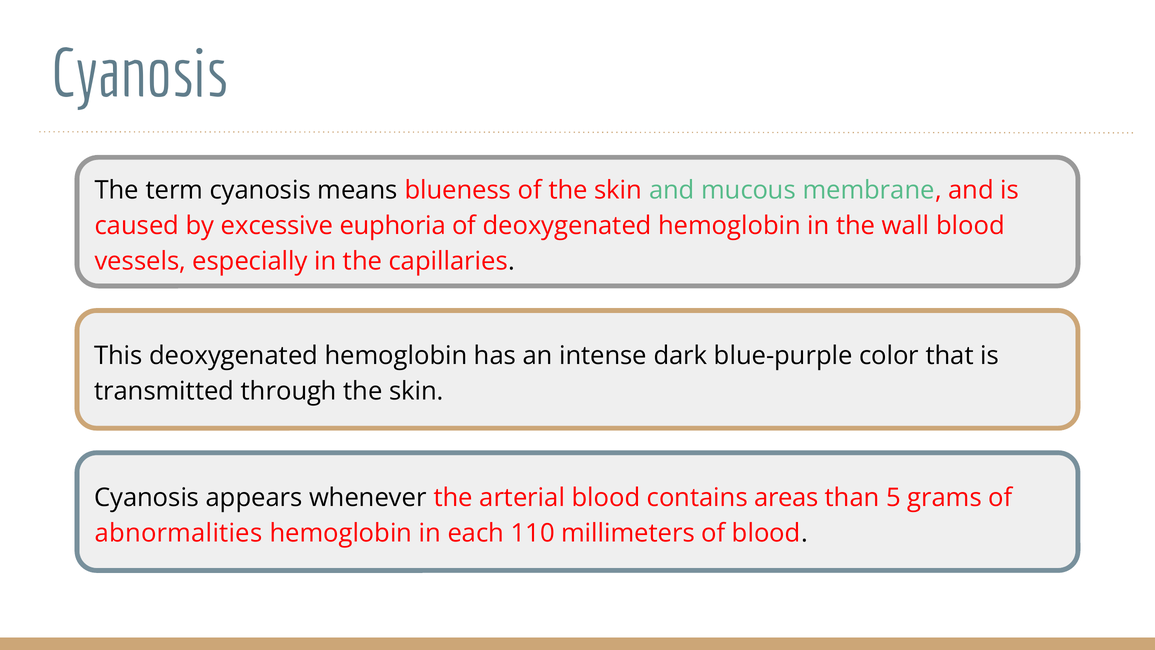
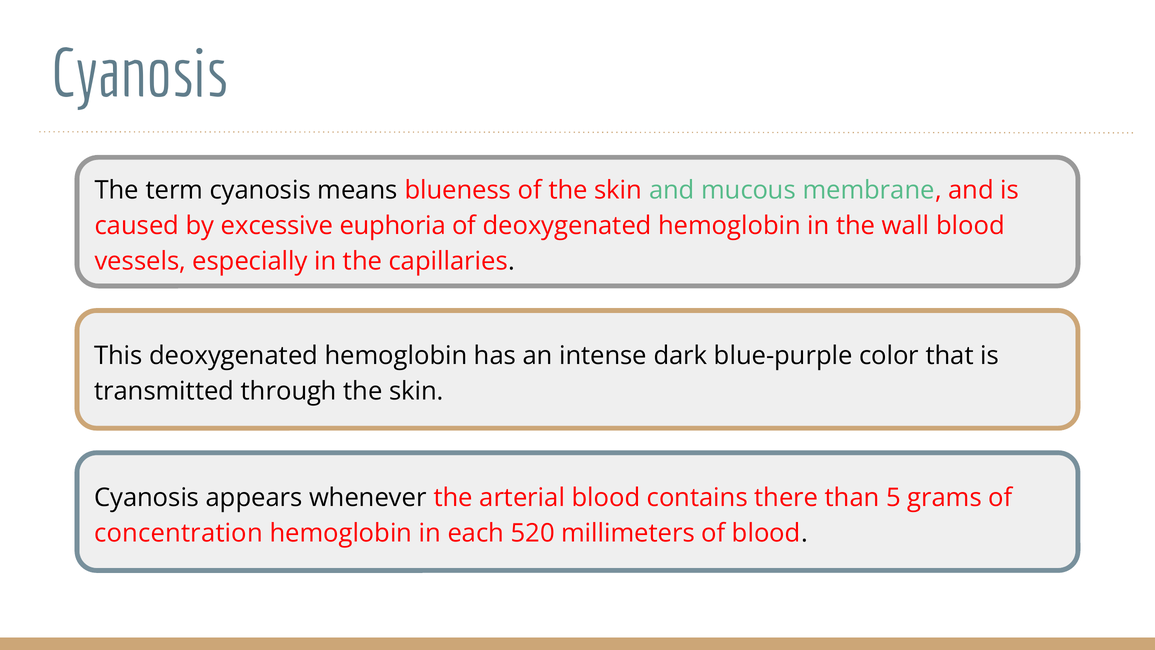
areas: areas -> there
abnormalities: abnormalities -> concentration
110: 110 -> 520
